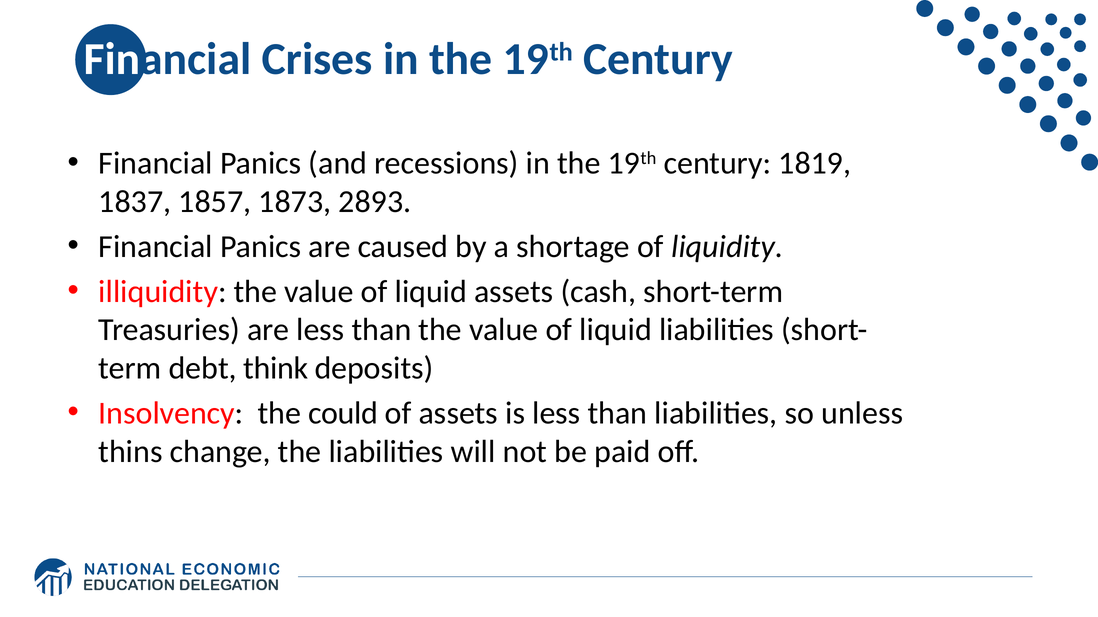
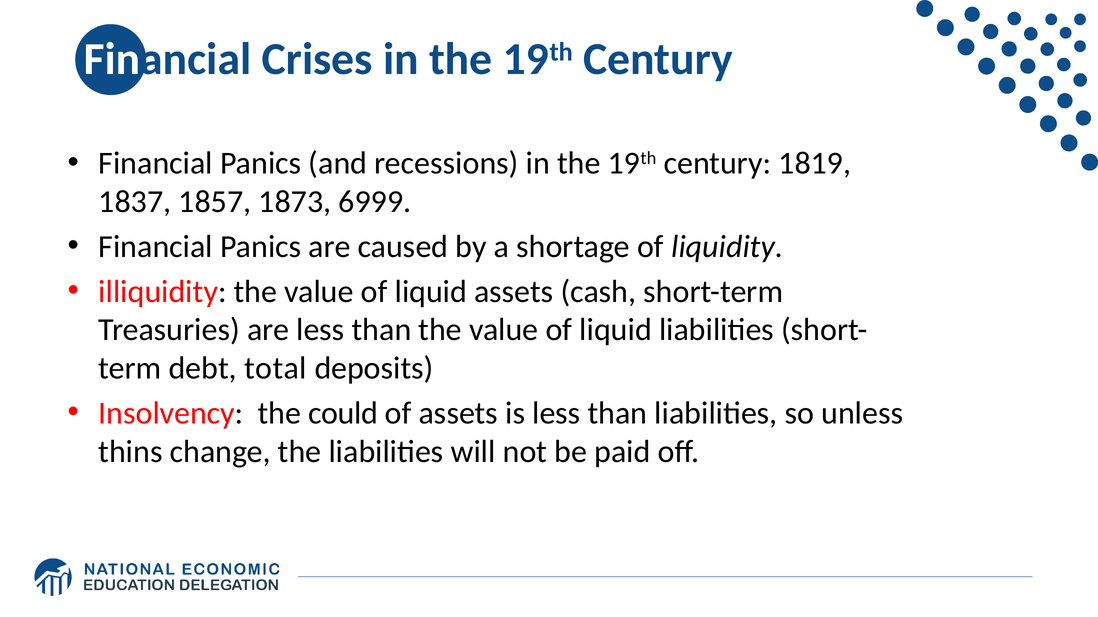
2893: 2893 -> 6999
think: think -> total
